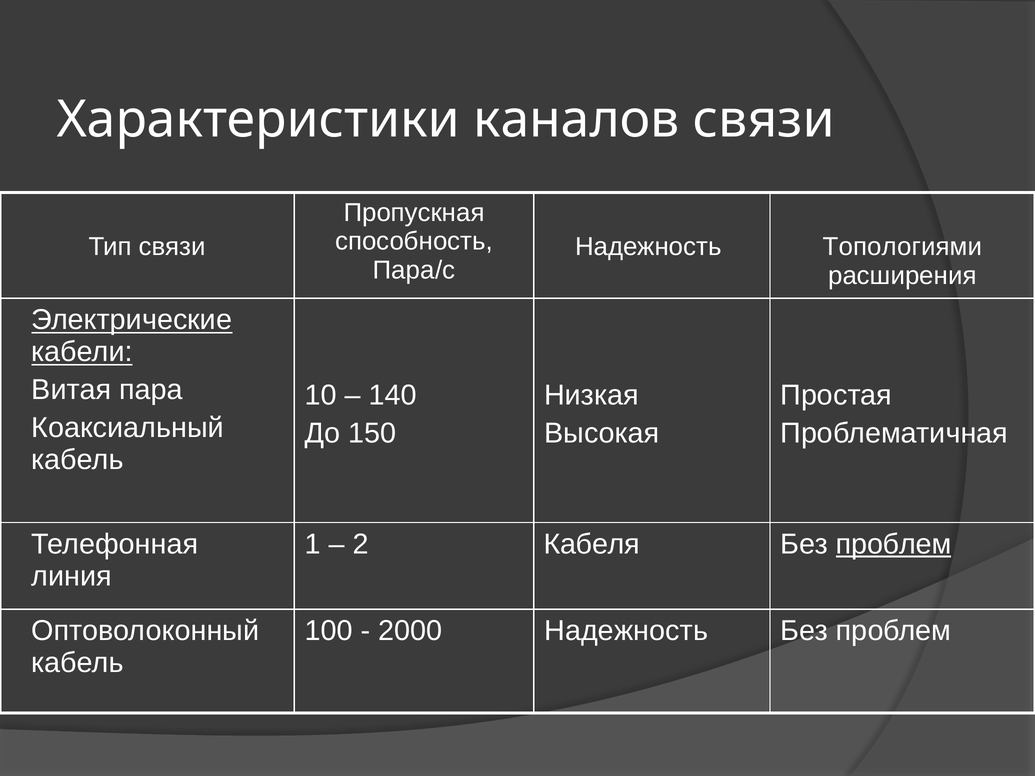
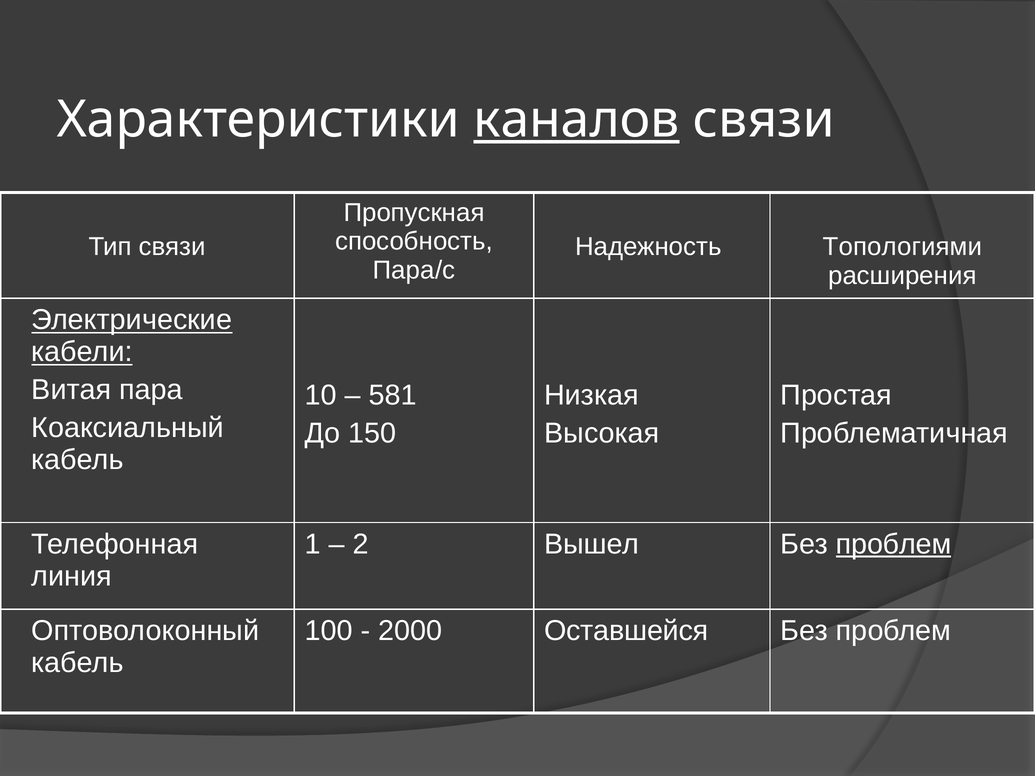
каналов underline: none -> present
140: 140 -> 581
Кабеля: Кабеля -> Вышел
2000 Надежность: Надежность -> Оставшейся
